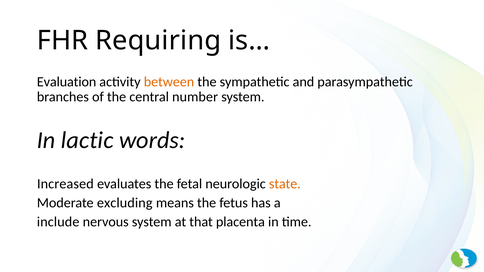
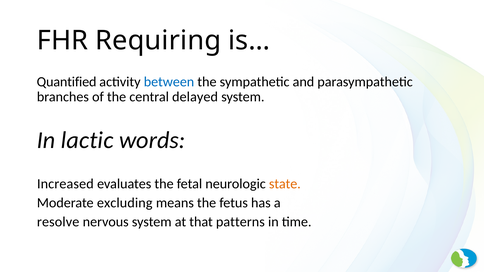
Evaluation: Evaluation -> Quantified
between colour: orange -> blue
number: number -> delayed
include: include -> resolve
placenta: placenta -> patterns
